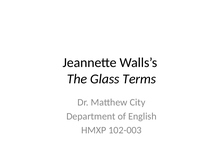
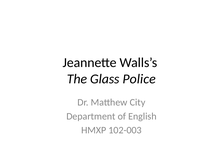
Terms: Terms -> Police
